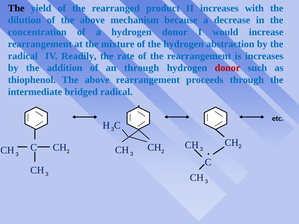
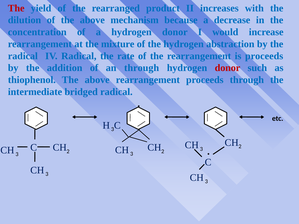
The at (16, 8) colour: black -> red
IV Readily: Readily -> Radical
is increases: increases -> proceeds
